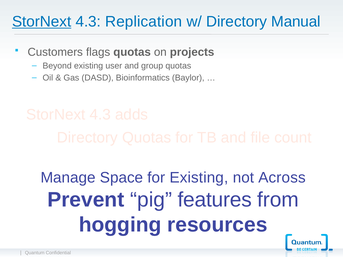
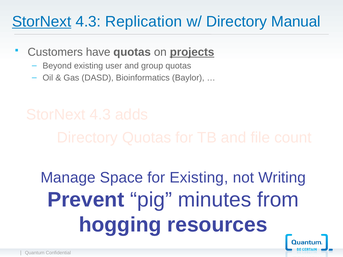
flags: flags -> have
projects underline: none -> present
Across: Across -> Writing
features: features -> minutes
